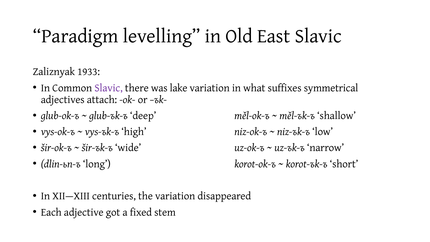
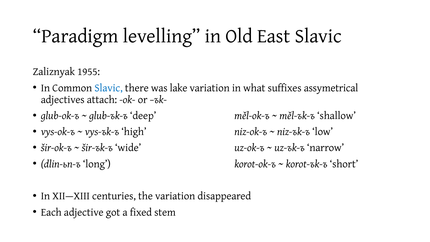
1933: 1933 -> 1955
Slavic at (109, 88) colour: purple -> blue
symmetrical: symmetrical -> assymetrical
